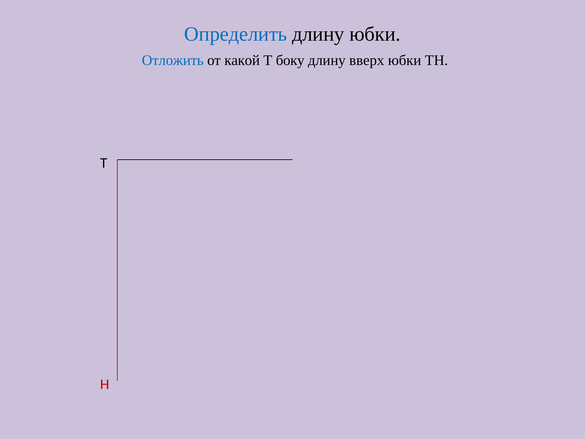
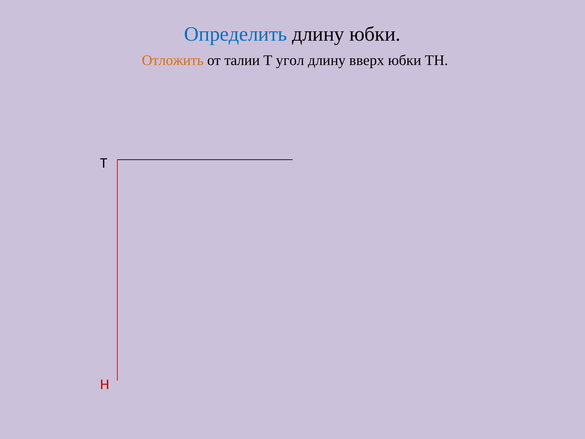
Отложить colour: blue -> orange
какой: какой -> талии
боку: боку -> угол
